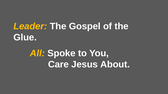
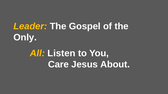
Glue: Glue -> Only
Spoke: Spoke -> Listen
